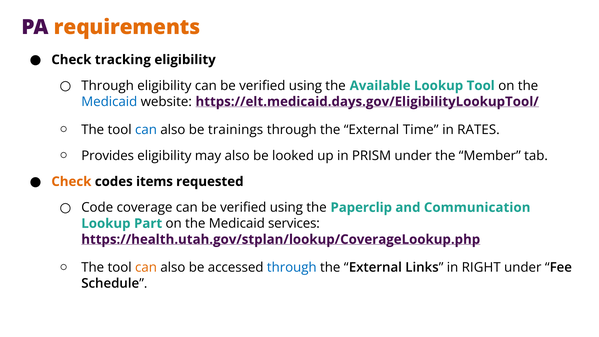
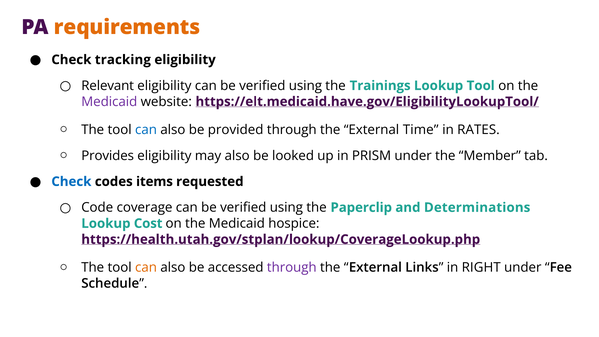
Through at (108, 86): Through -> Relevant
Available: Available -> Trainings
Medicaid at (109, 102) colour: blue -> purple
https://elt.medicaid.days.gov/EligibilityLookupTool/: https://elt.medicaid.days.gov/EligibilityLookupTool/ -> https://elt.medicaid.have.gov/EligibilityLookupTool/
trainings: trainings -> provided
Check at (71, 182) colour: orange -> blue
Communication: Communication -> Determinations
Part: Part -> Cost
services: services -> hospice
through at (292, 267) colour: blue -> purple
